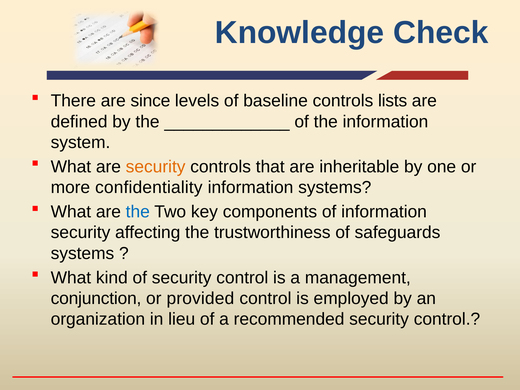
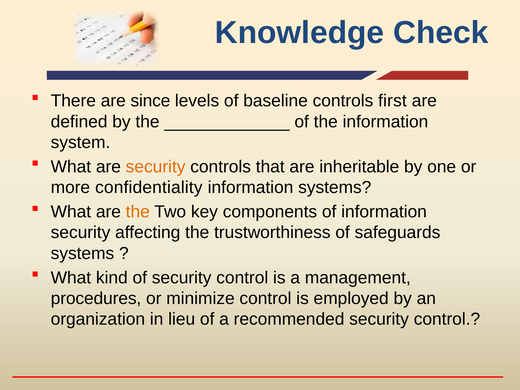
lists: lists -> first
the at (138, 212) colour: blue -> orange
conjunction: conjunction -> procedures
provided: provided -> minimize
